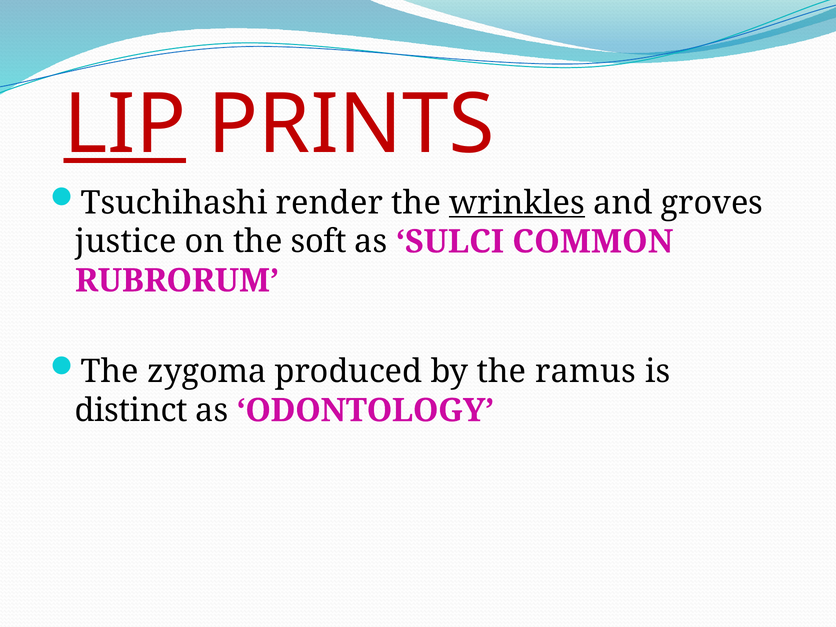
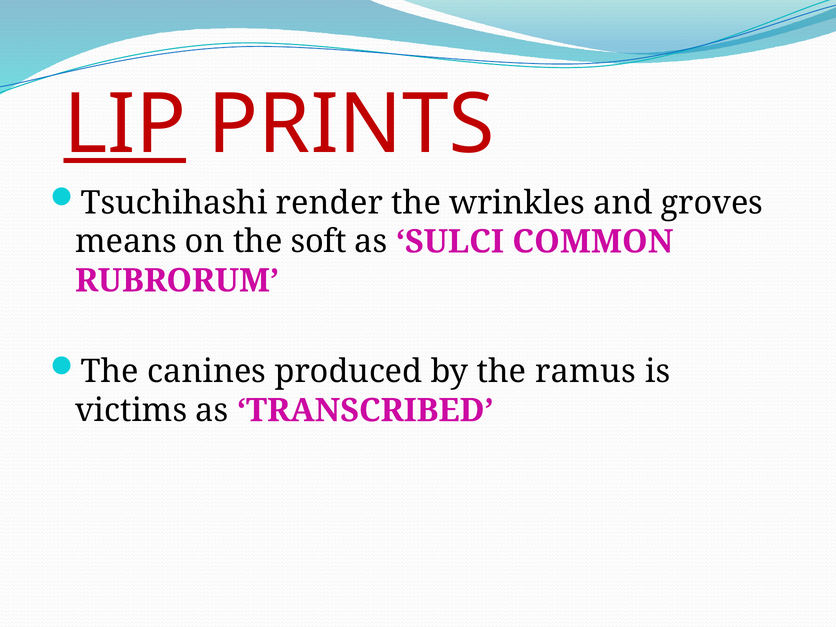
wrinkles underline: present -> none
justice: justice -> means
zygoma: zygoma -> canines
distinct: distinct -> victims
ODONTOLOGY: ODONTOLOGY -> TRANSCRIBED
